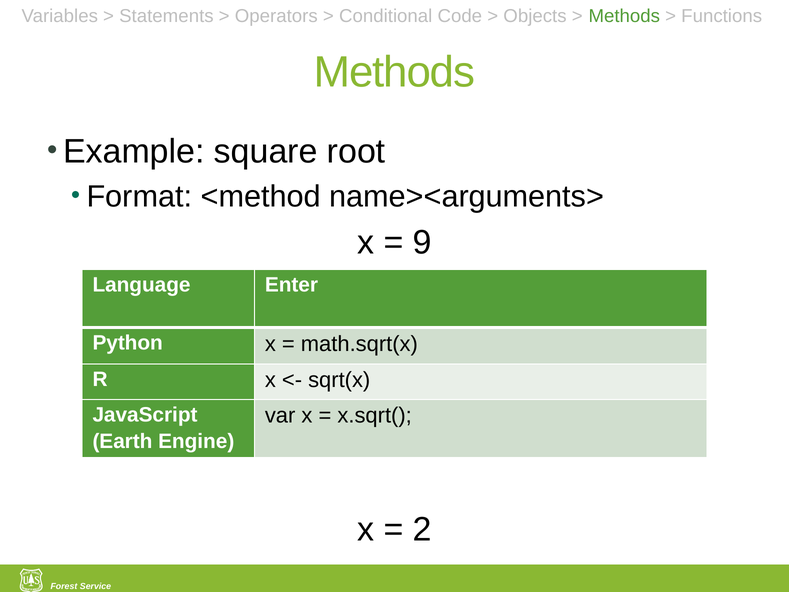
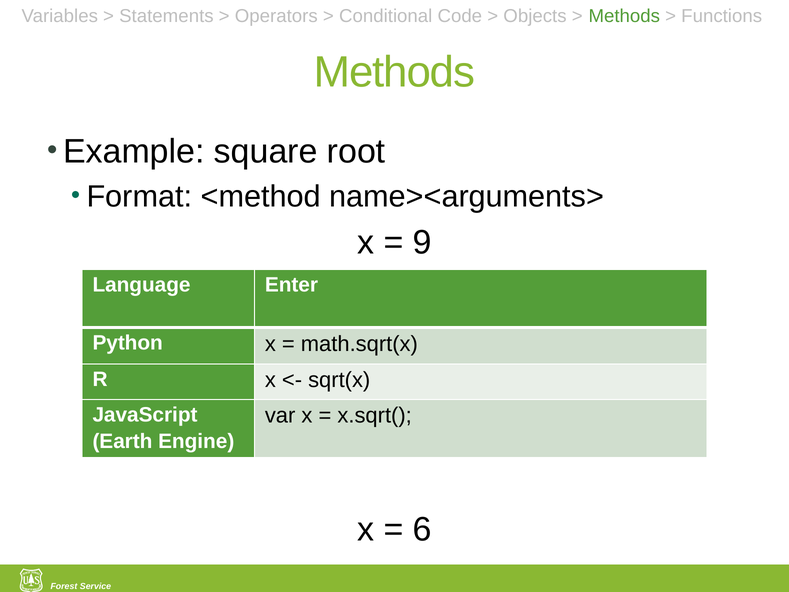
2: 2 -> 6
